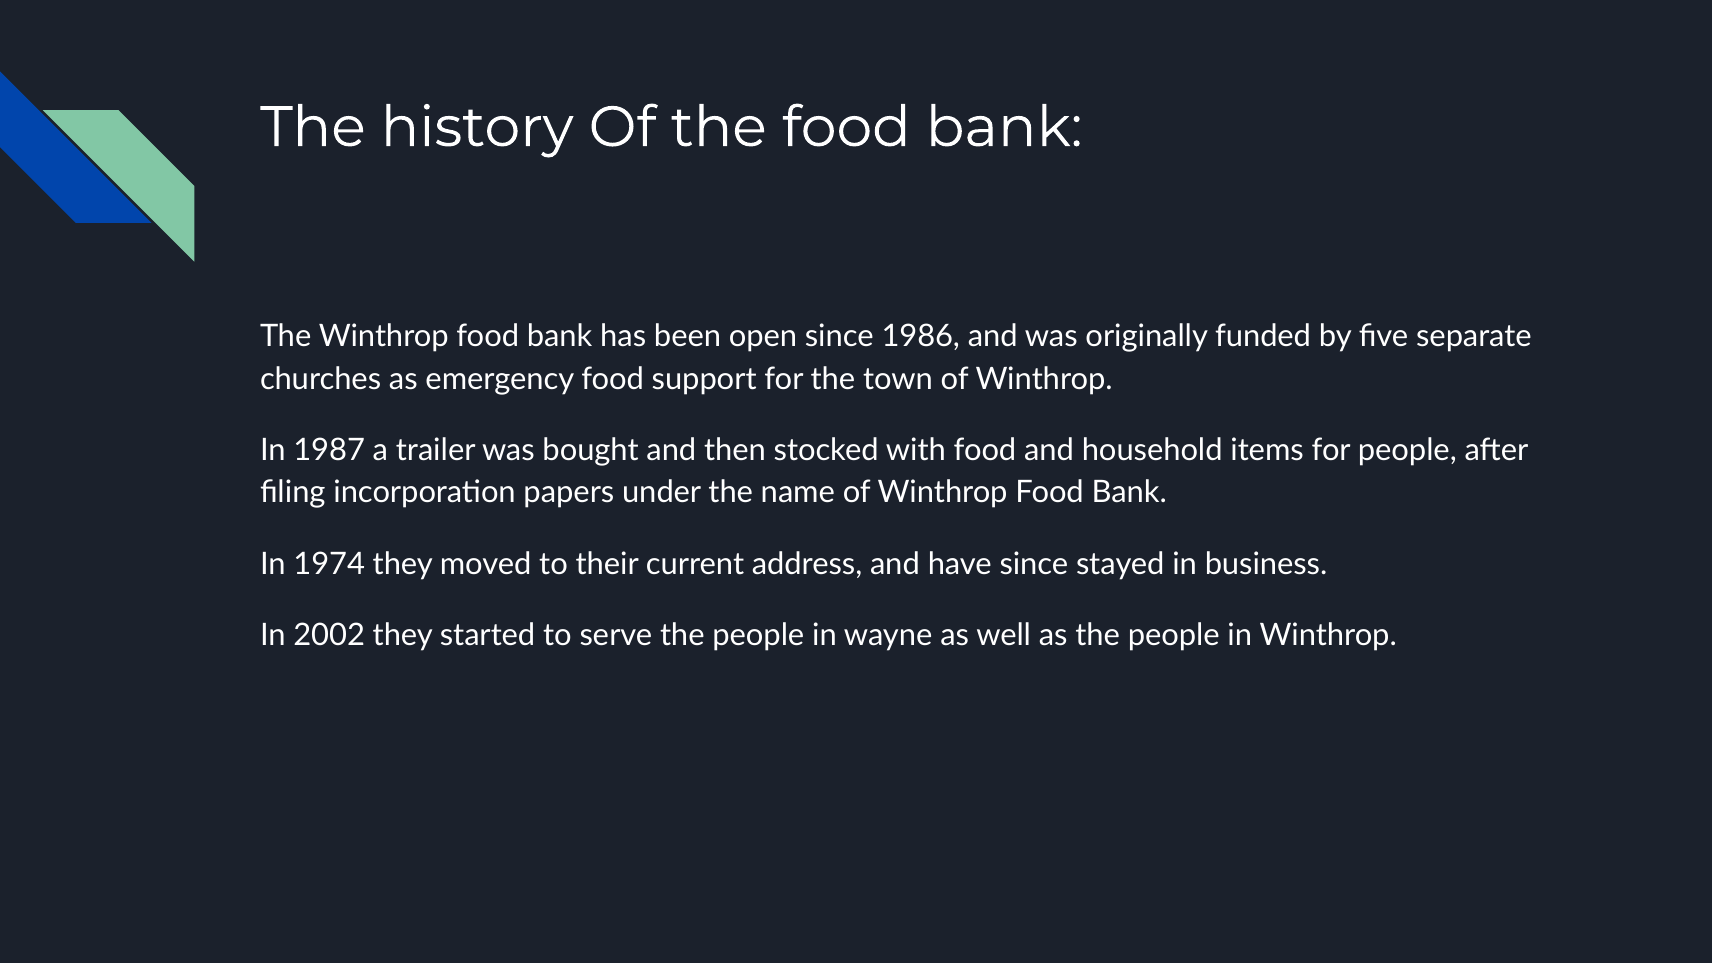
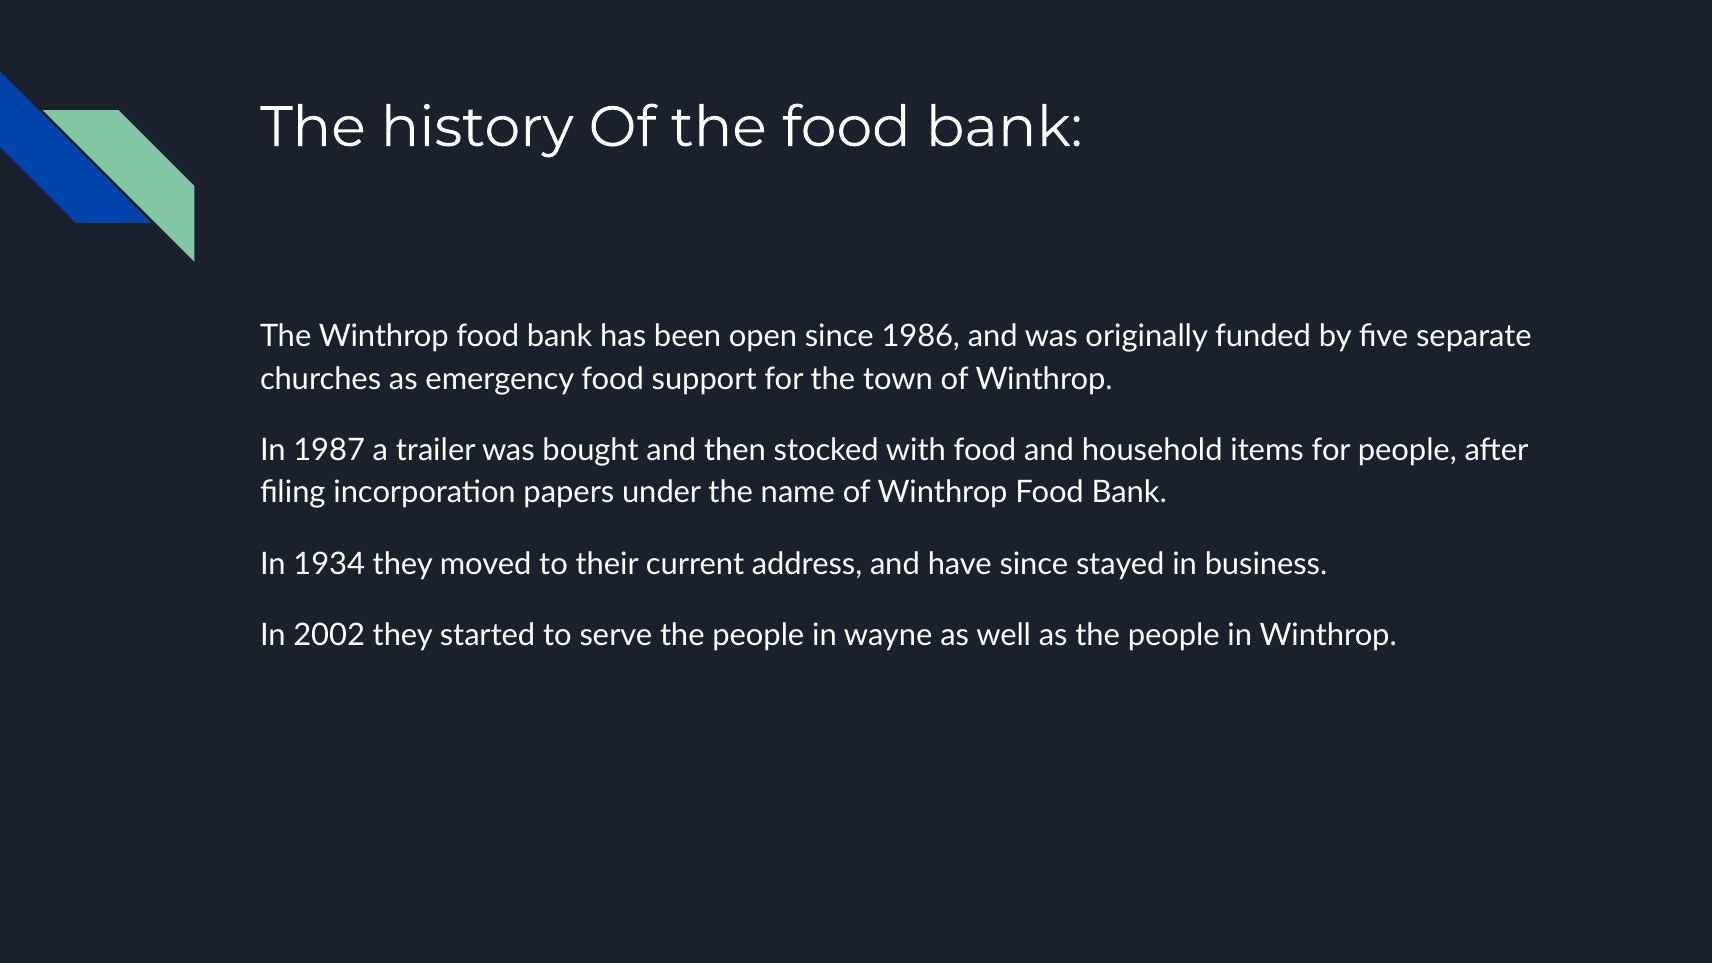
1974: 1974 -> 1934
